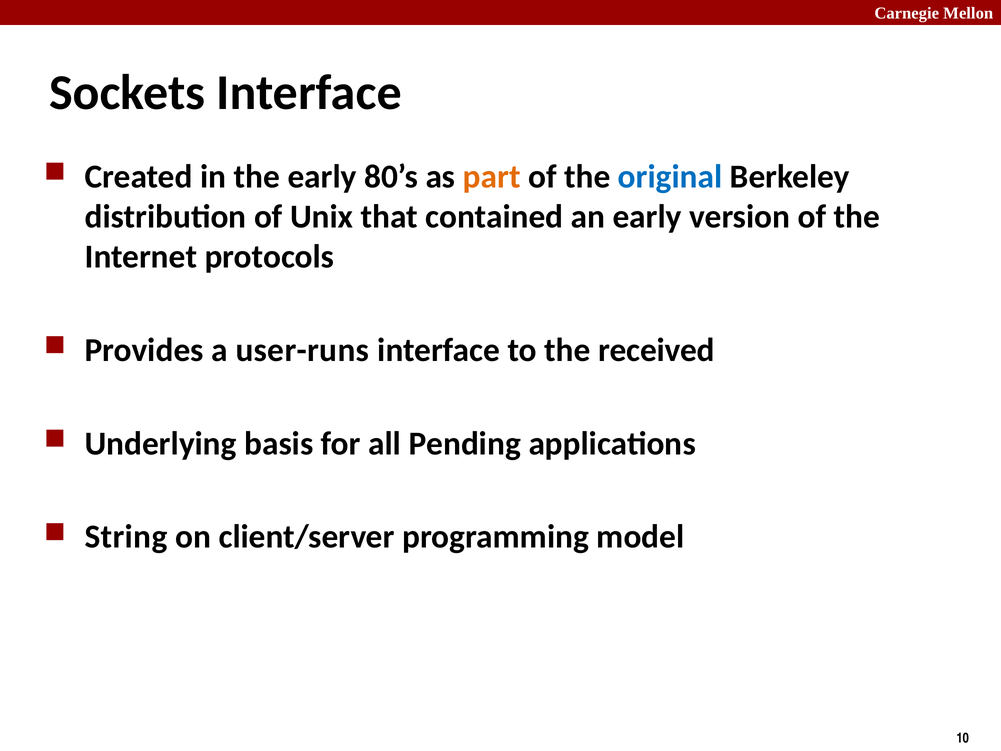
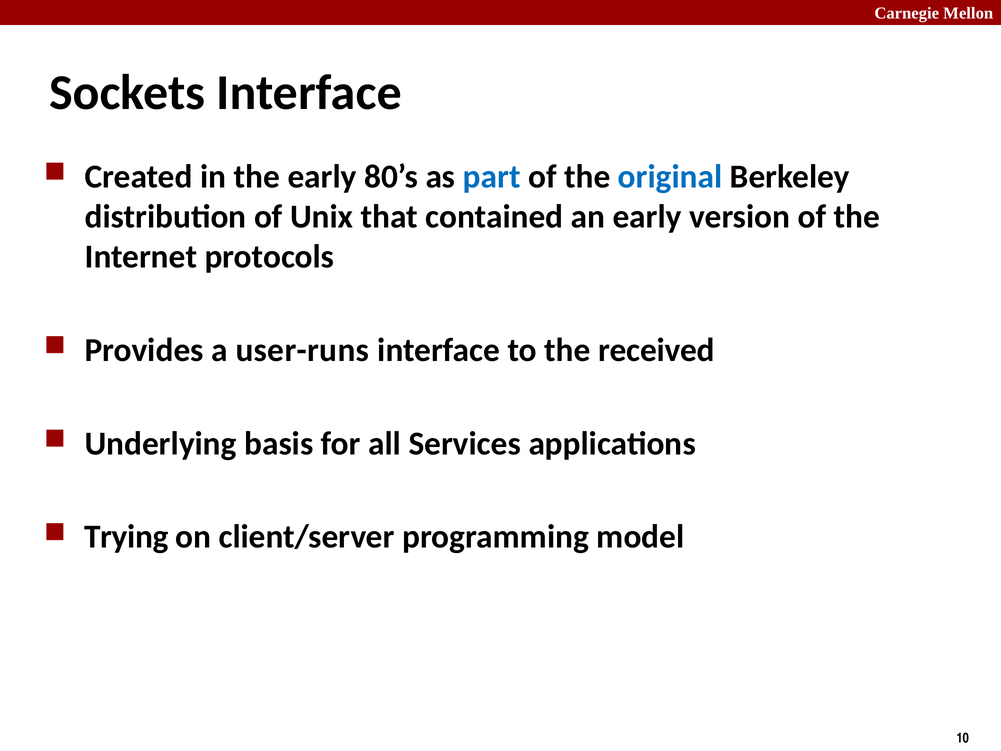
part colour: orange -> blue
Pending: Pending -> Services
String: String -> Trying
